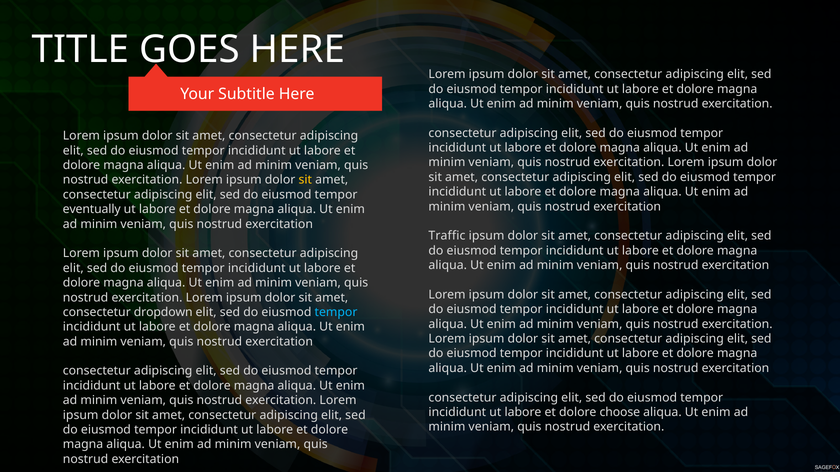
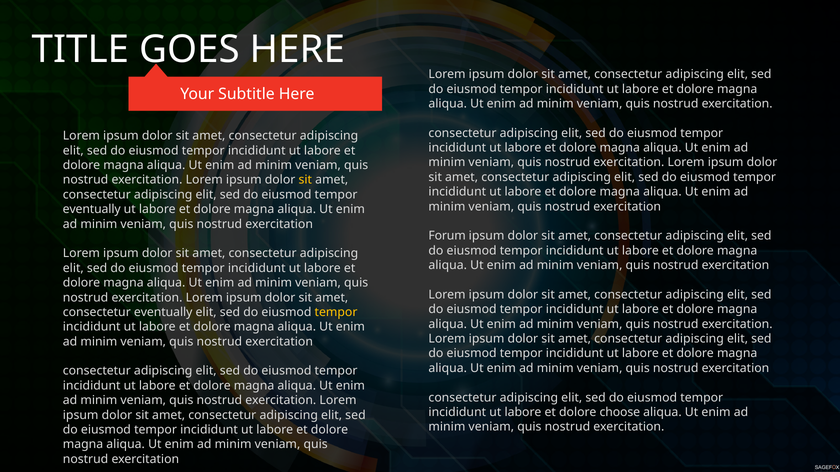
Traffic: Traffic -> Forum
consectetur dropdown: dropdown -> eventually
tempor at (336, 312) colour: light blue -> yellow
